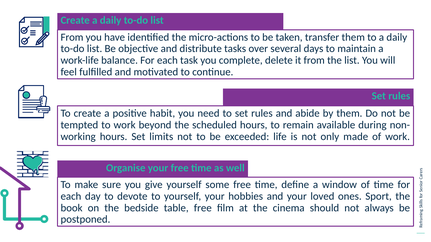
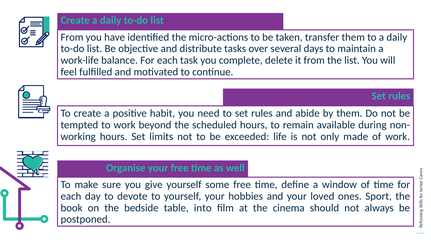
table free: free -> into
